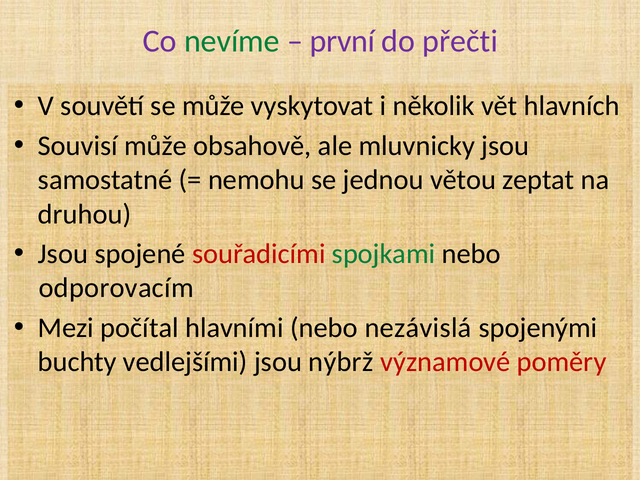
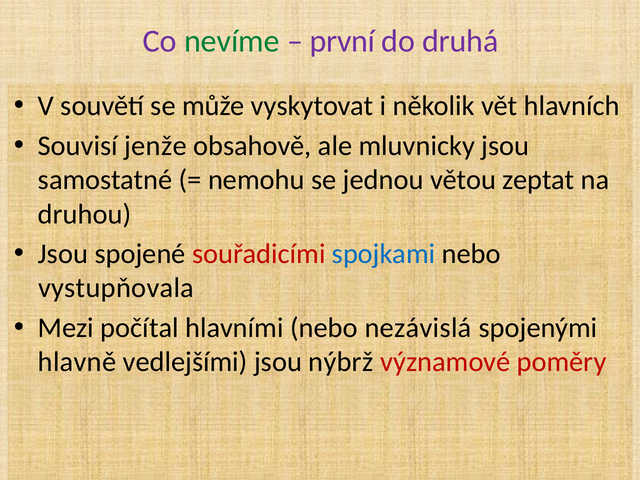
přečti: přečti -> druhá
Souvisí může: může -> jenže
spojkami colour: green -> blue
odporovacím: odporovacím -> vystupňovala
buchty: buchty -> hlavně
